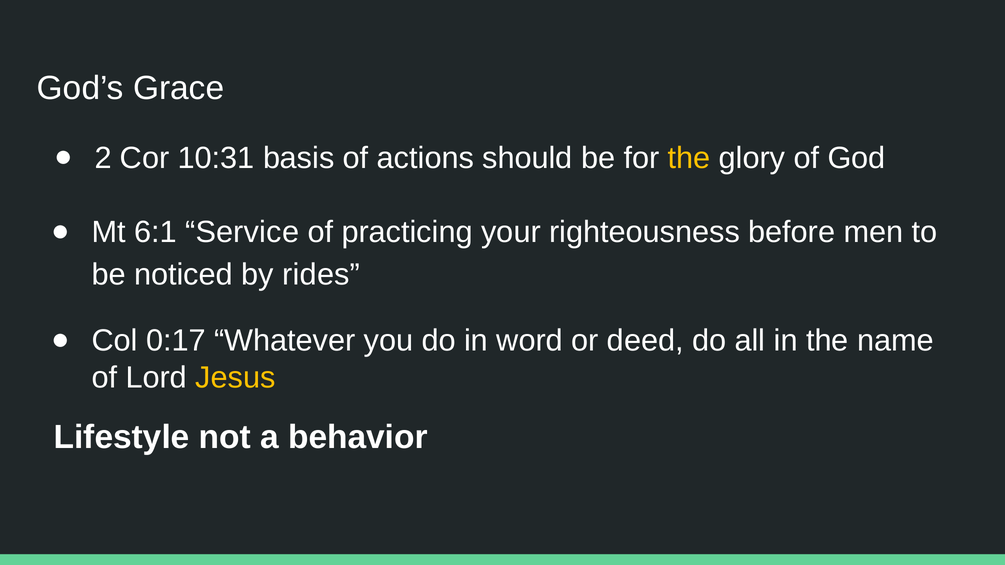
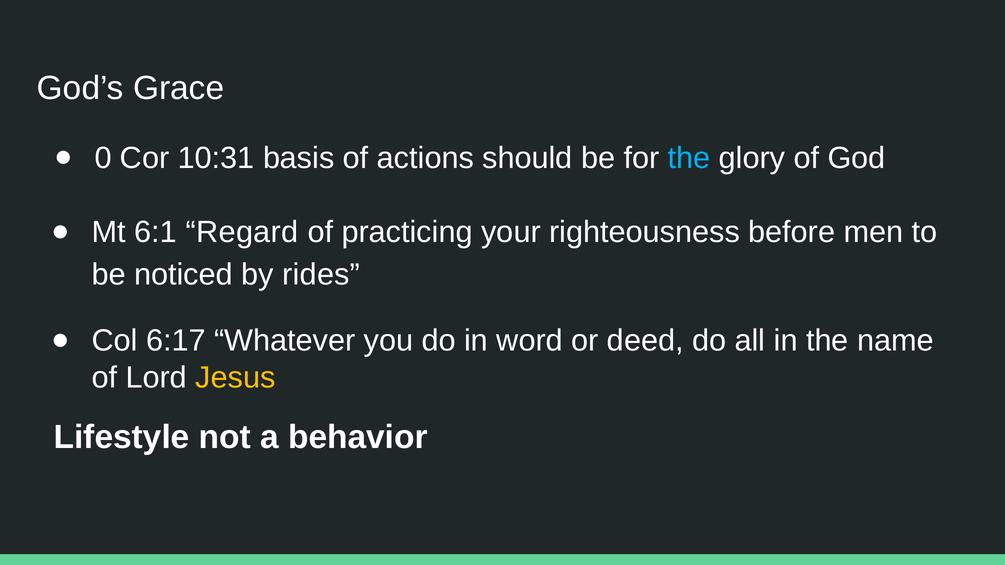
2: 2 -> 0
the at (689, 158) colour: yellow -> light blue
Service: Service -> Regard
0:17: 0:17 -> 6:17
